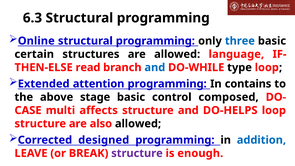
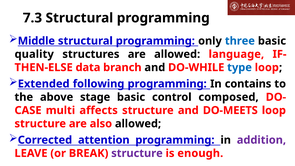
6.3: 6.3 -> 7.3
Online: Online -> Middle
certain: certain -> quality
read: read -> data
and at (155, 67) colour: blue -> black
type colour: black -> blue
attention: attention -> following
DO-HELPS: DO-HELPS -> DO-MEETS
designed: designed -> attention
addition colour: blue -> purple
